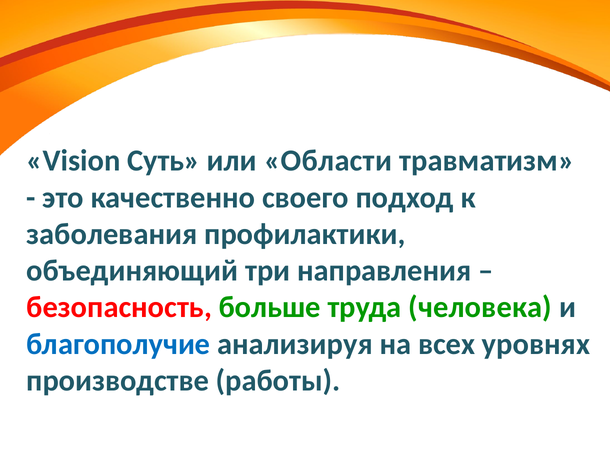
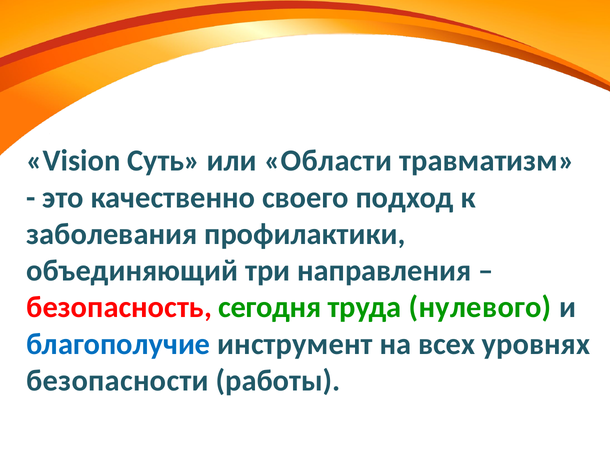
больше: больше -> сегодня
человека: человека -> нулевого
анализируя: анализируя -> инструмент
производстве: производстве -> безопасности
